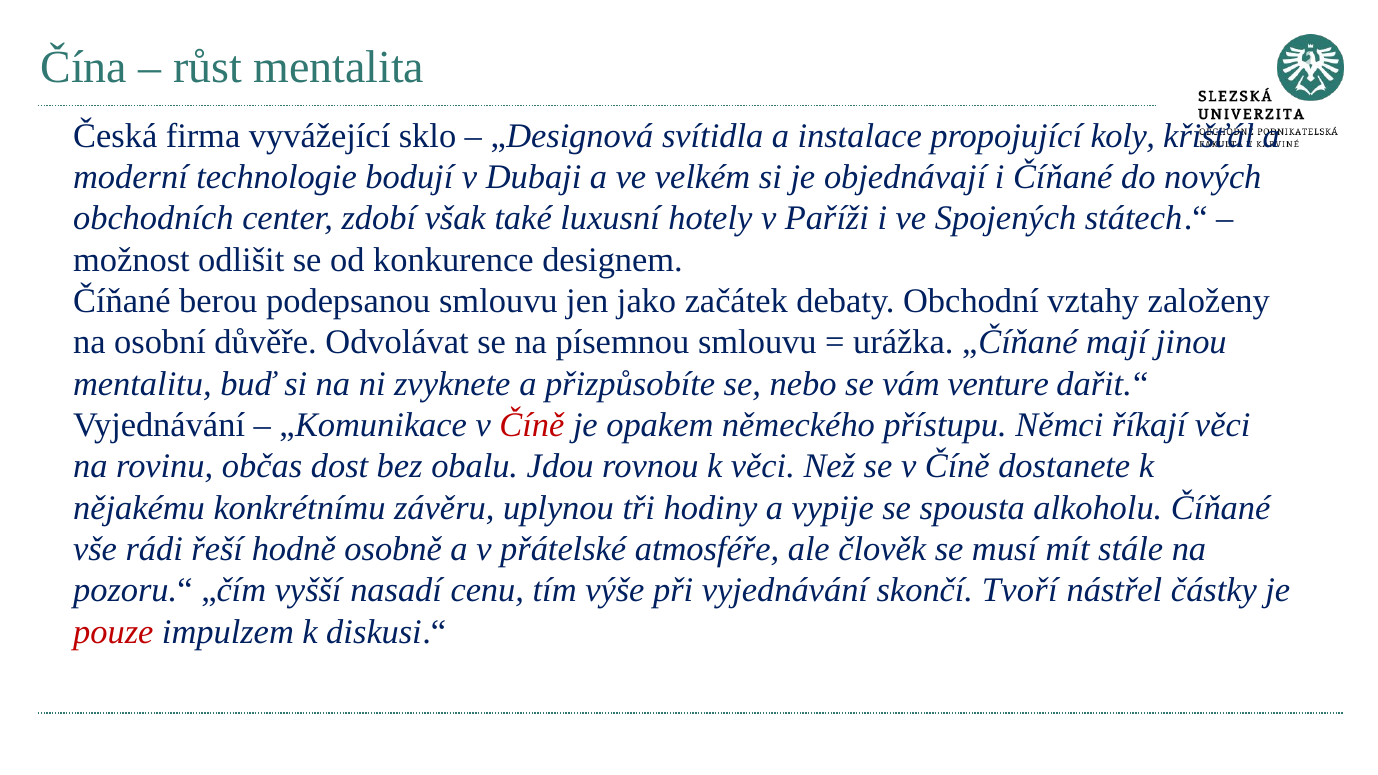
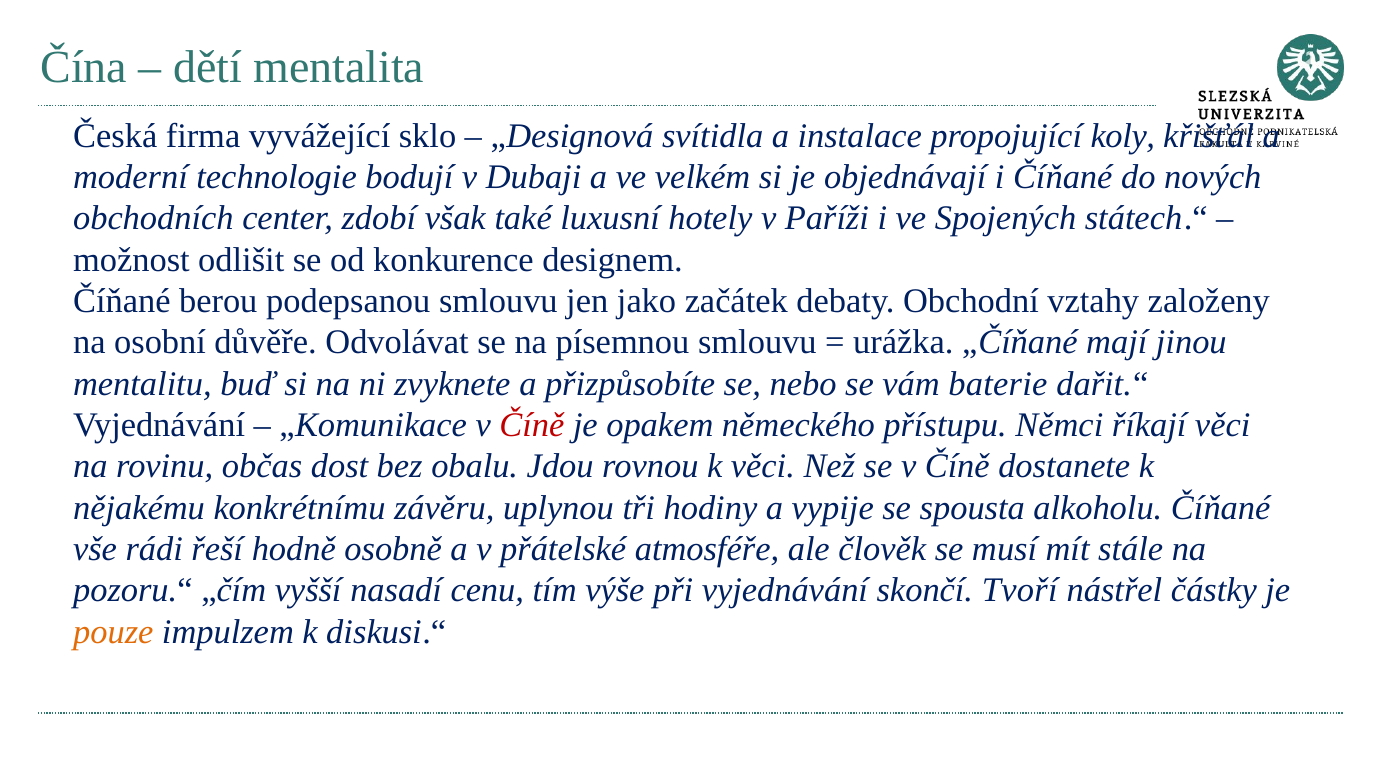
růst: růst -> dětí
venture: venture -> baterie
pouze colour: red -> orange
